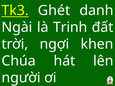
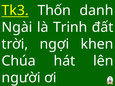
Ghét: Ghét -> Thốn
